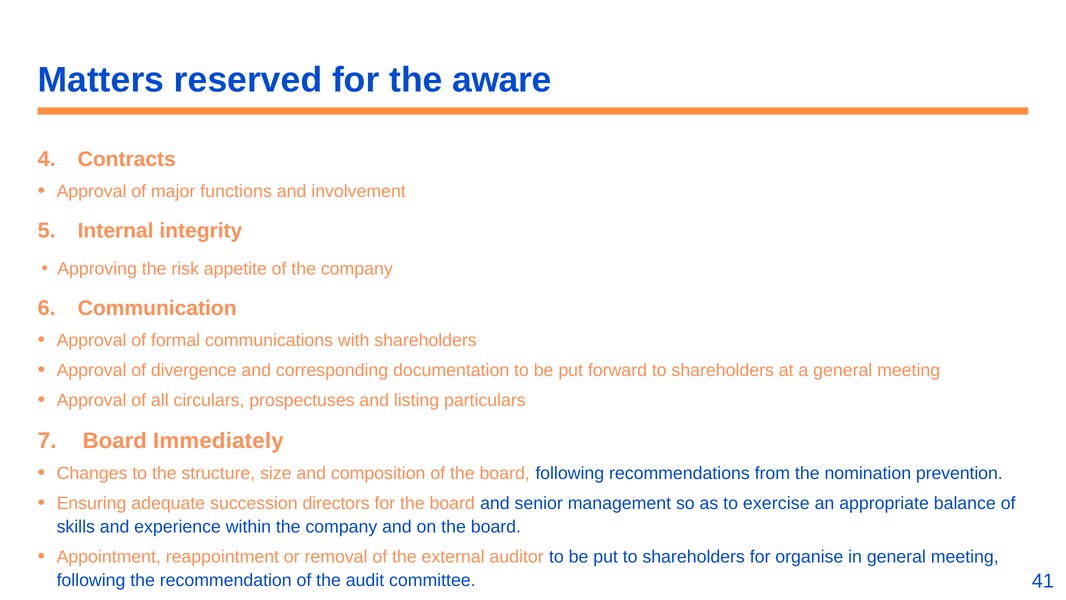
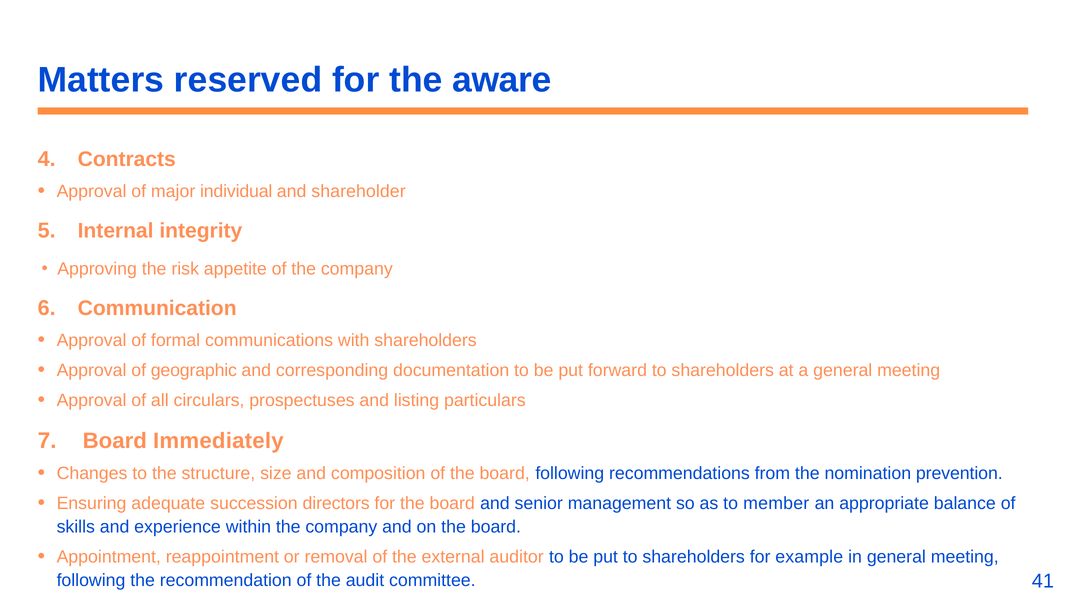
functions: functions -> individual
involvement: involvement -> shareholder
divergence: divergence -> geographic
exercise: exercise -> member
organise: organise -> example
